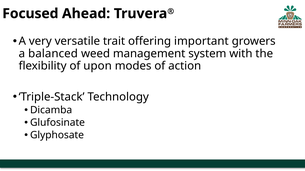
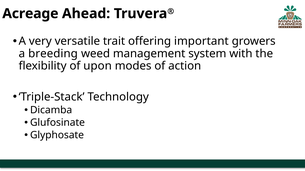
Focused: Focused -> Acreage
balanced: balanced -> breeding
